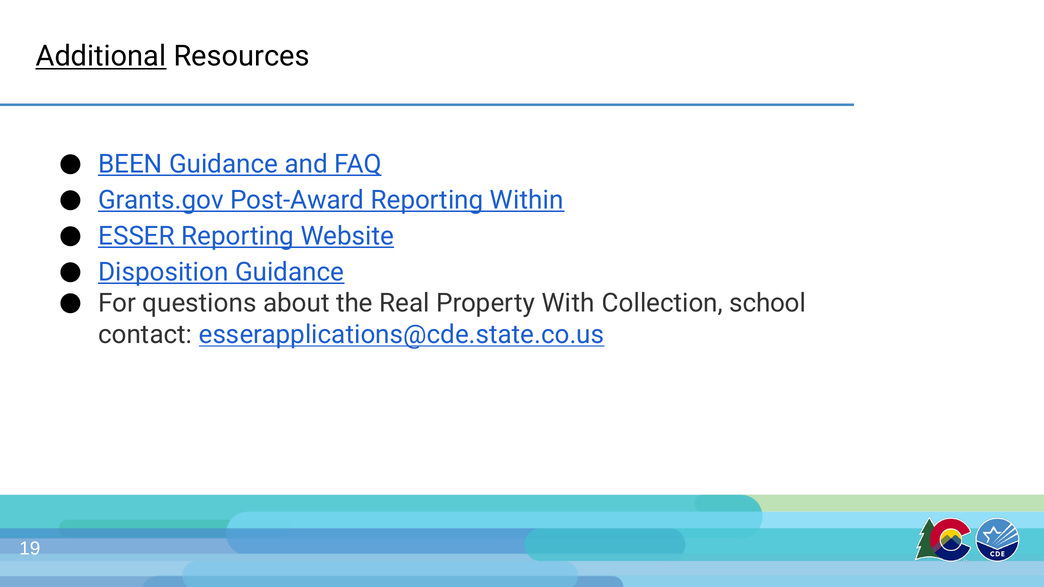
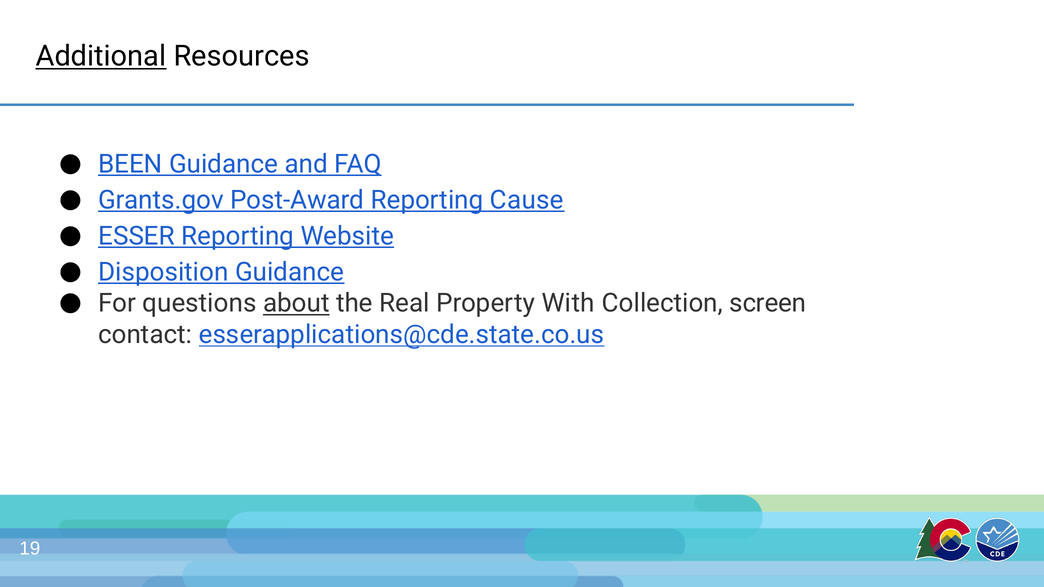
Within: Within -> Cause
about underline: none -> present
school: school -> screen
